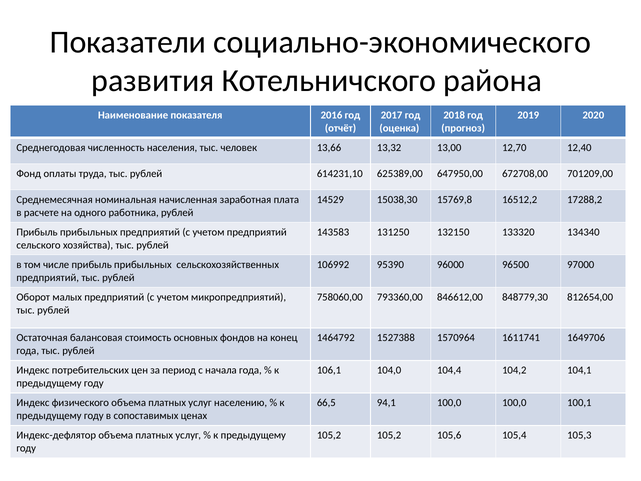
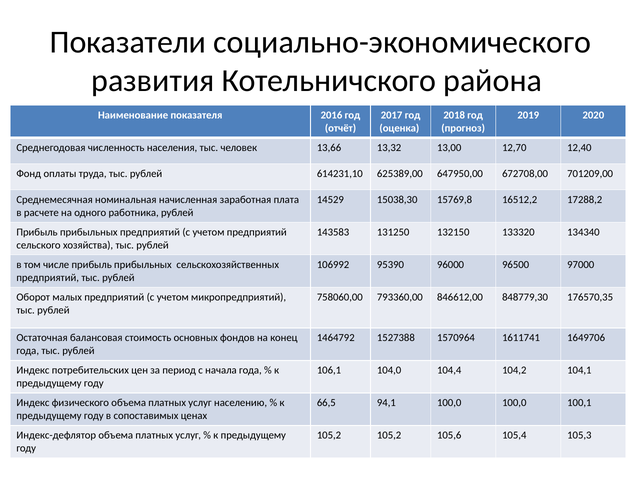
812654,00: 812654,00 -> 176570,35
